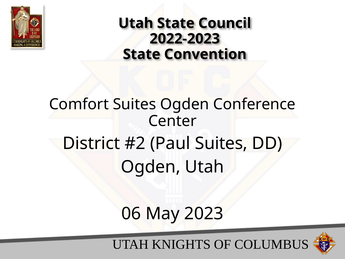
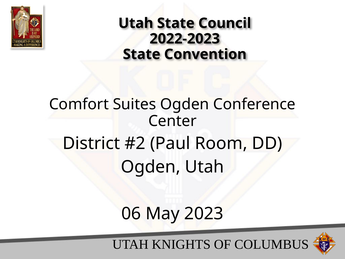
Paul Suites: Suites -> Room
